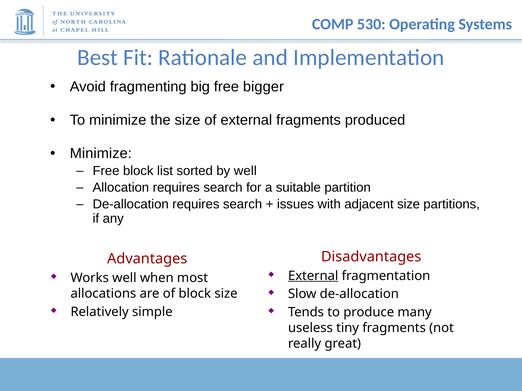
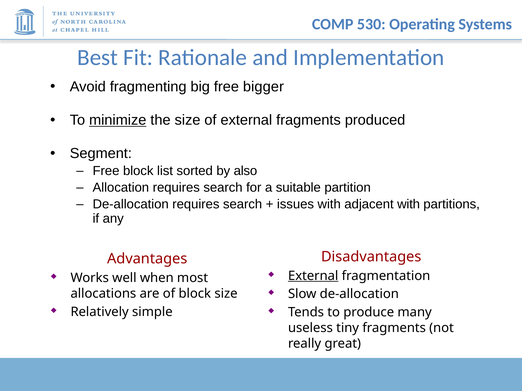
minimize at (118, 120) underline: none -> present
Minimize at (101, 154): Minimize -> Segment
by well: well -> also
adjacent size: size -> with
